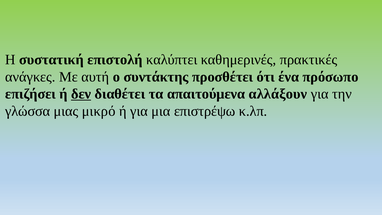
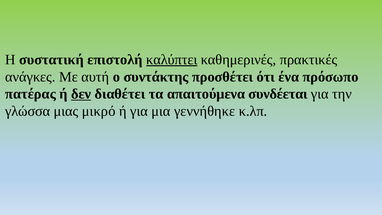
καλύπτει underline: none -> present
επιζήσει: επιζήσει -> πατέρας
αλλάξουν: αλλάξουν -> συνδέεται
επιστρέψω: επιστρέψω -> γεννήθηκε
